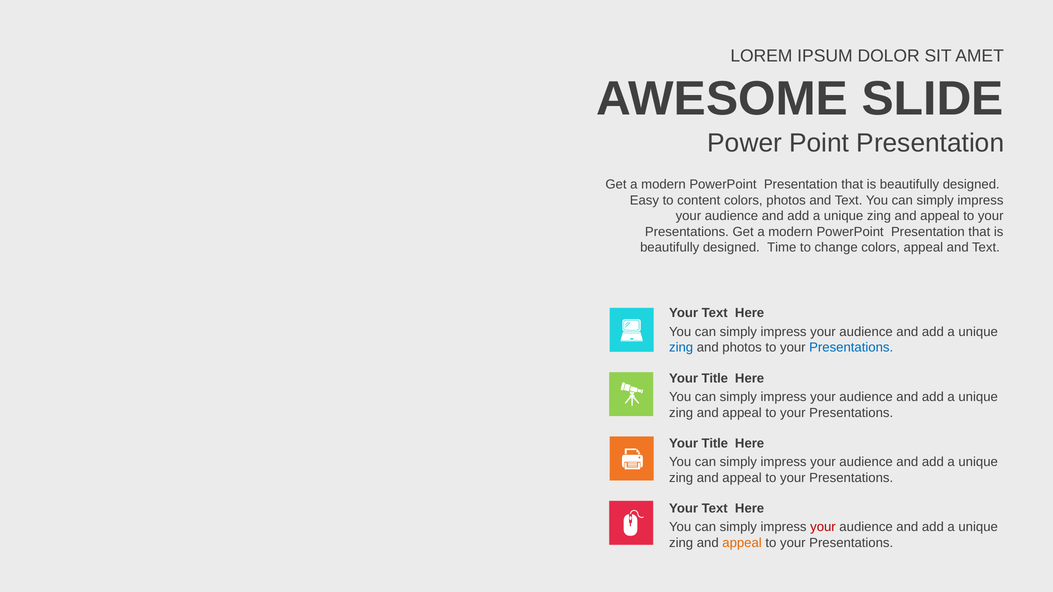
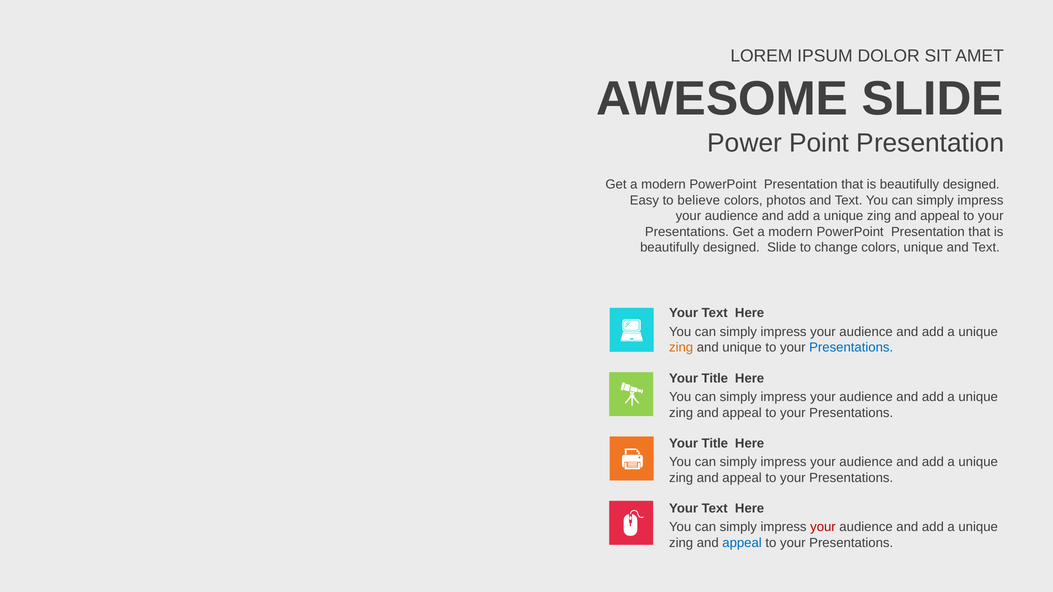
content: content -> believe
designed Time: Time -> Slide
colors appeal: appeal -> unique
zing at (681, 348) colour: blue -> orange
and photos: photos -> unique
appeal at (742, 543) colour: orange -> blue
